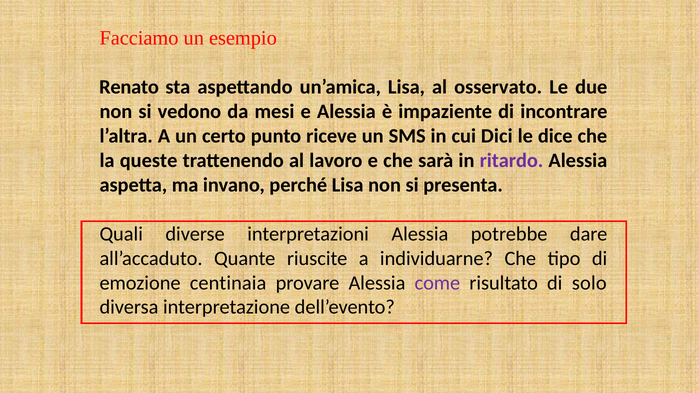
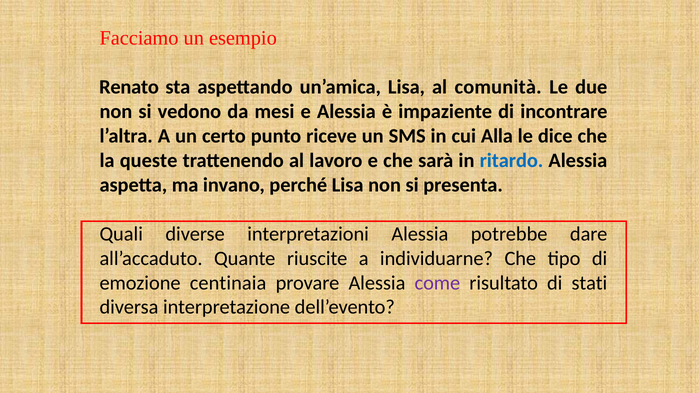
osservato: osservato -> comunità
Dici: Dici -> Alla
ritardo colour: purple -> blue
solo: solo -> stati
